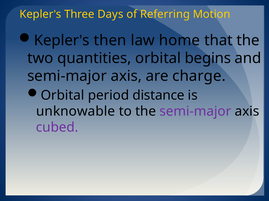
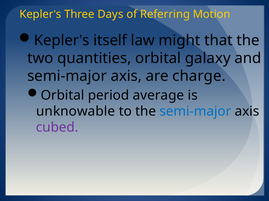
then: then -> itself
home: home -> might
begins: begins -> galaxy
distance: distance -> average
semi-major at (195, 112) colour: purple -> blue
